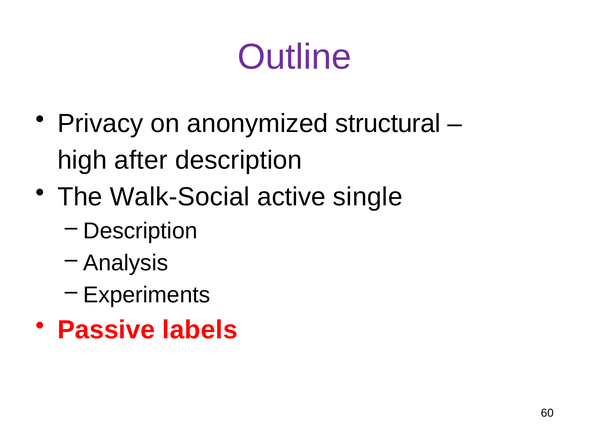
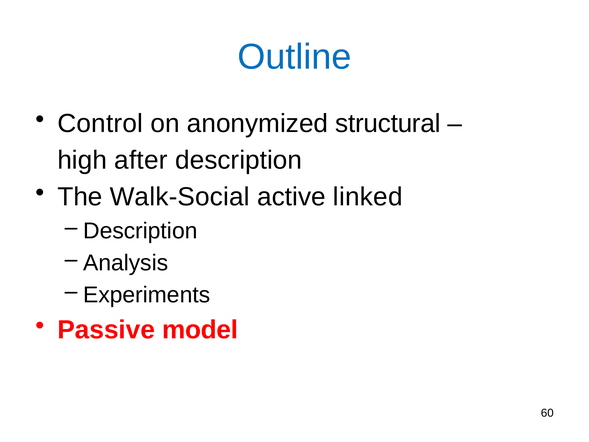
Outline colour: purple -> blue
Privacy: Privacy -> Control
single: single -> linked
labels: labels -> model
